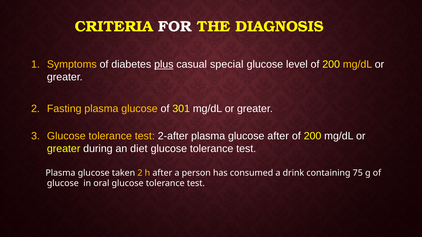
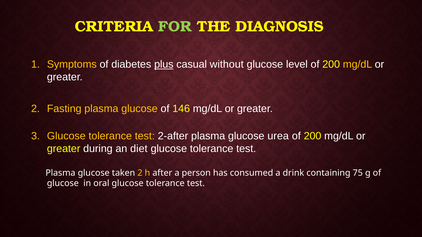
FOR colour: white -> light green
special: special -> without
301: 301 -> 146
glucose after: after -> urea
